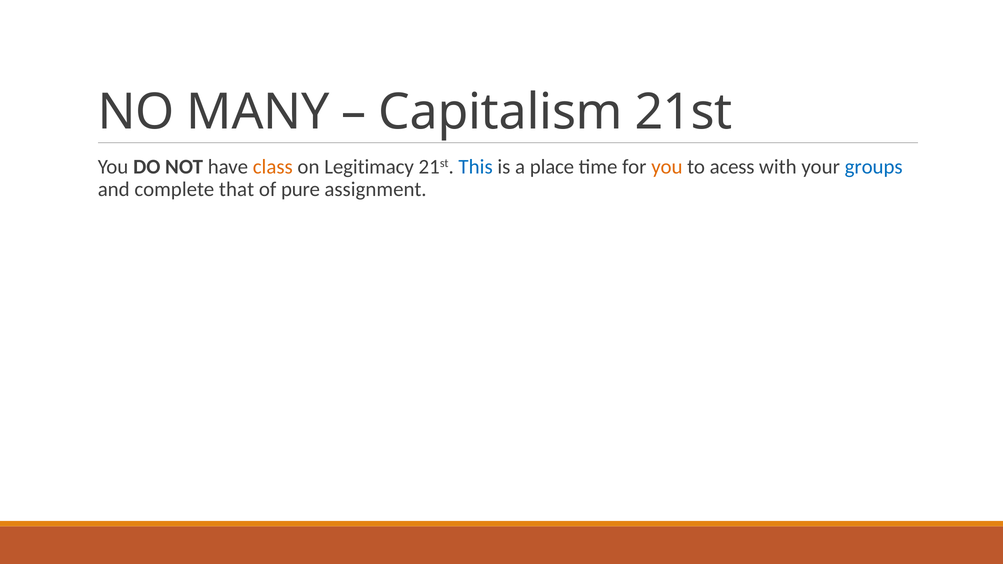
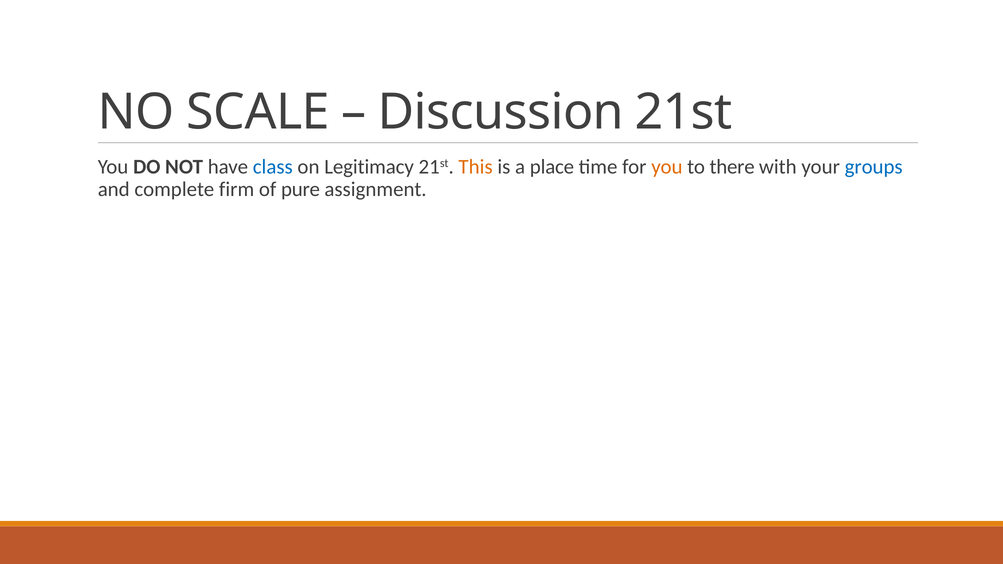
MANY: MANY -> SCALE
Capitalism: Capitalism -> Discussion
class colour: orange -> blue
This colour: blue -> orange
acess: acess -> there
that: that -> firm
